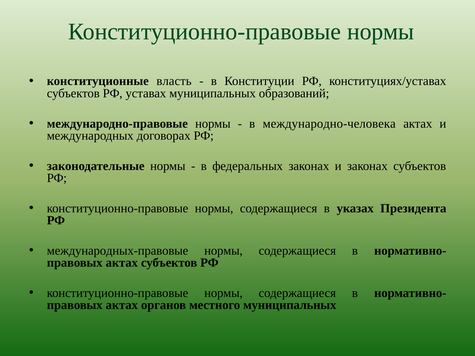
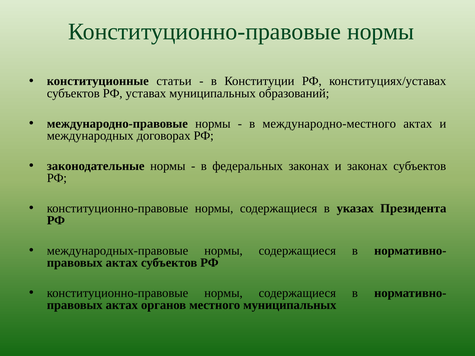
власть: власть -> статьи
международно-человека: международно-человека -> международно-местного
